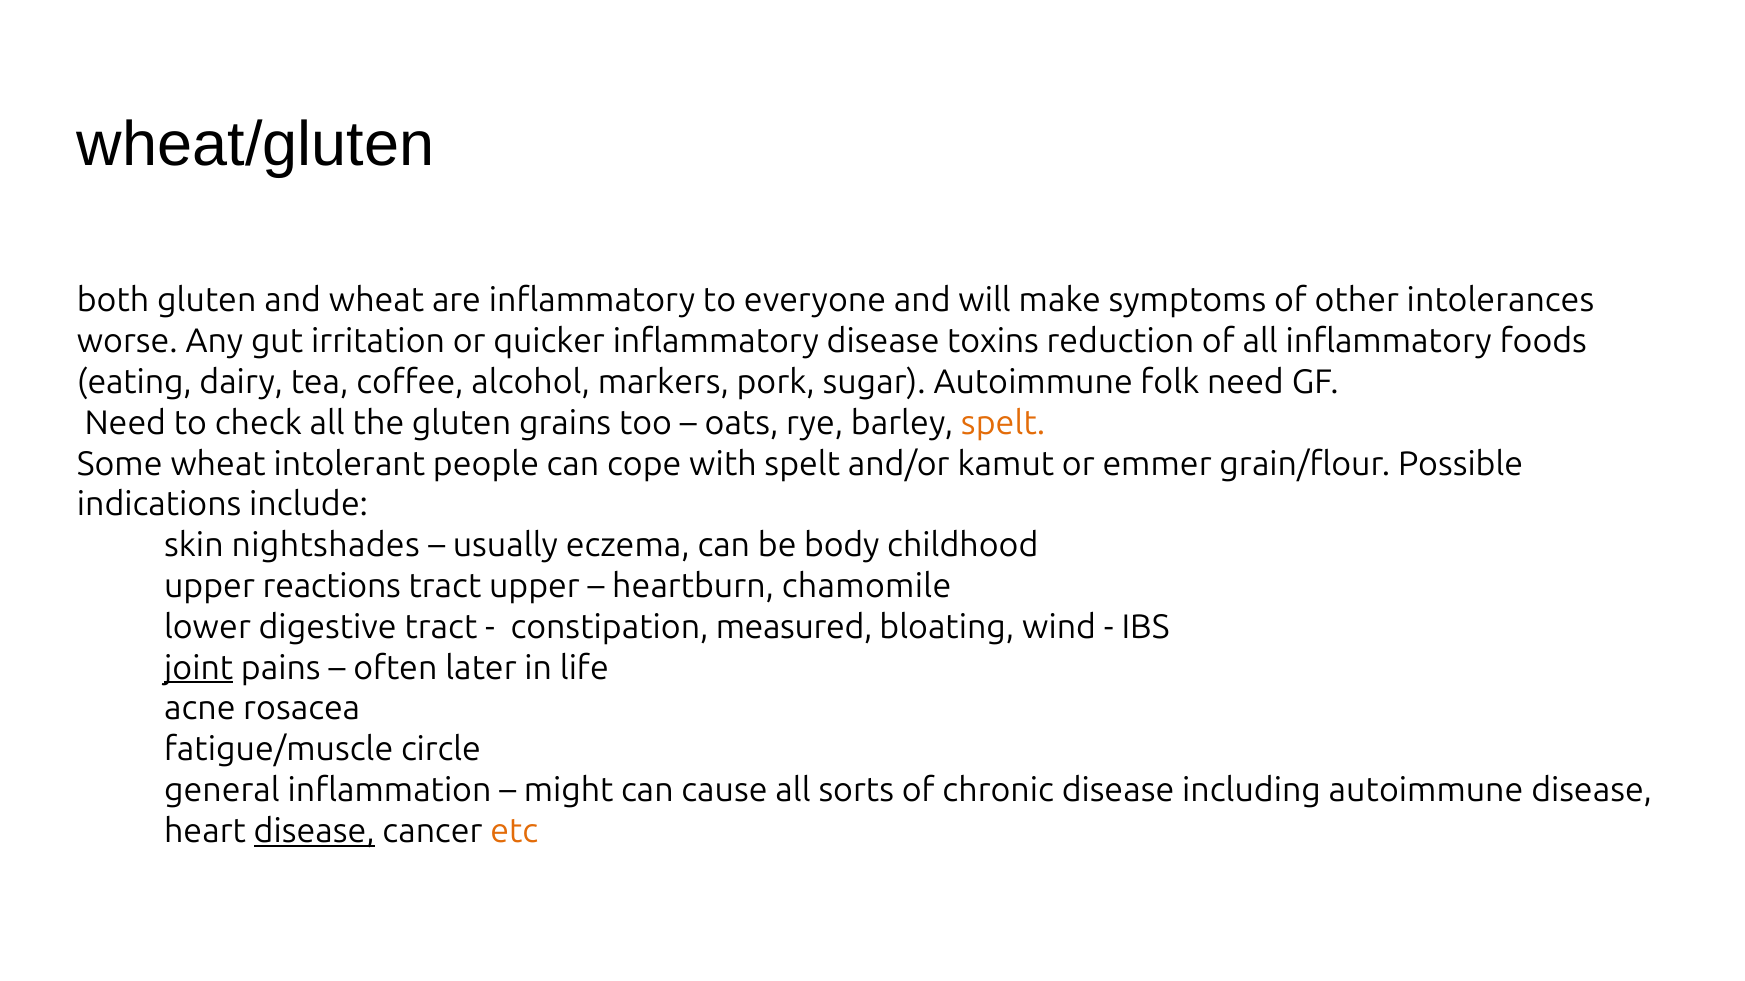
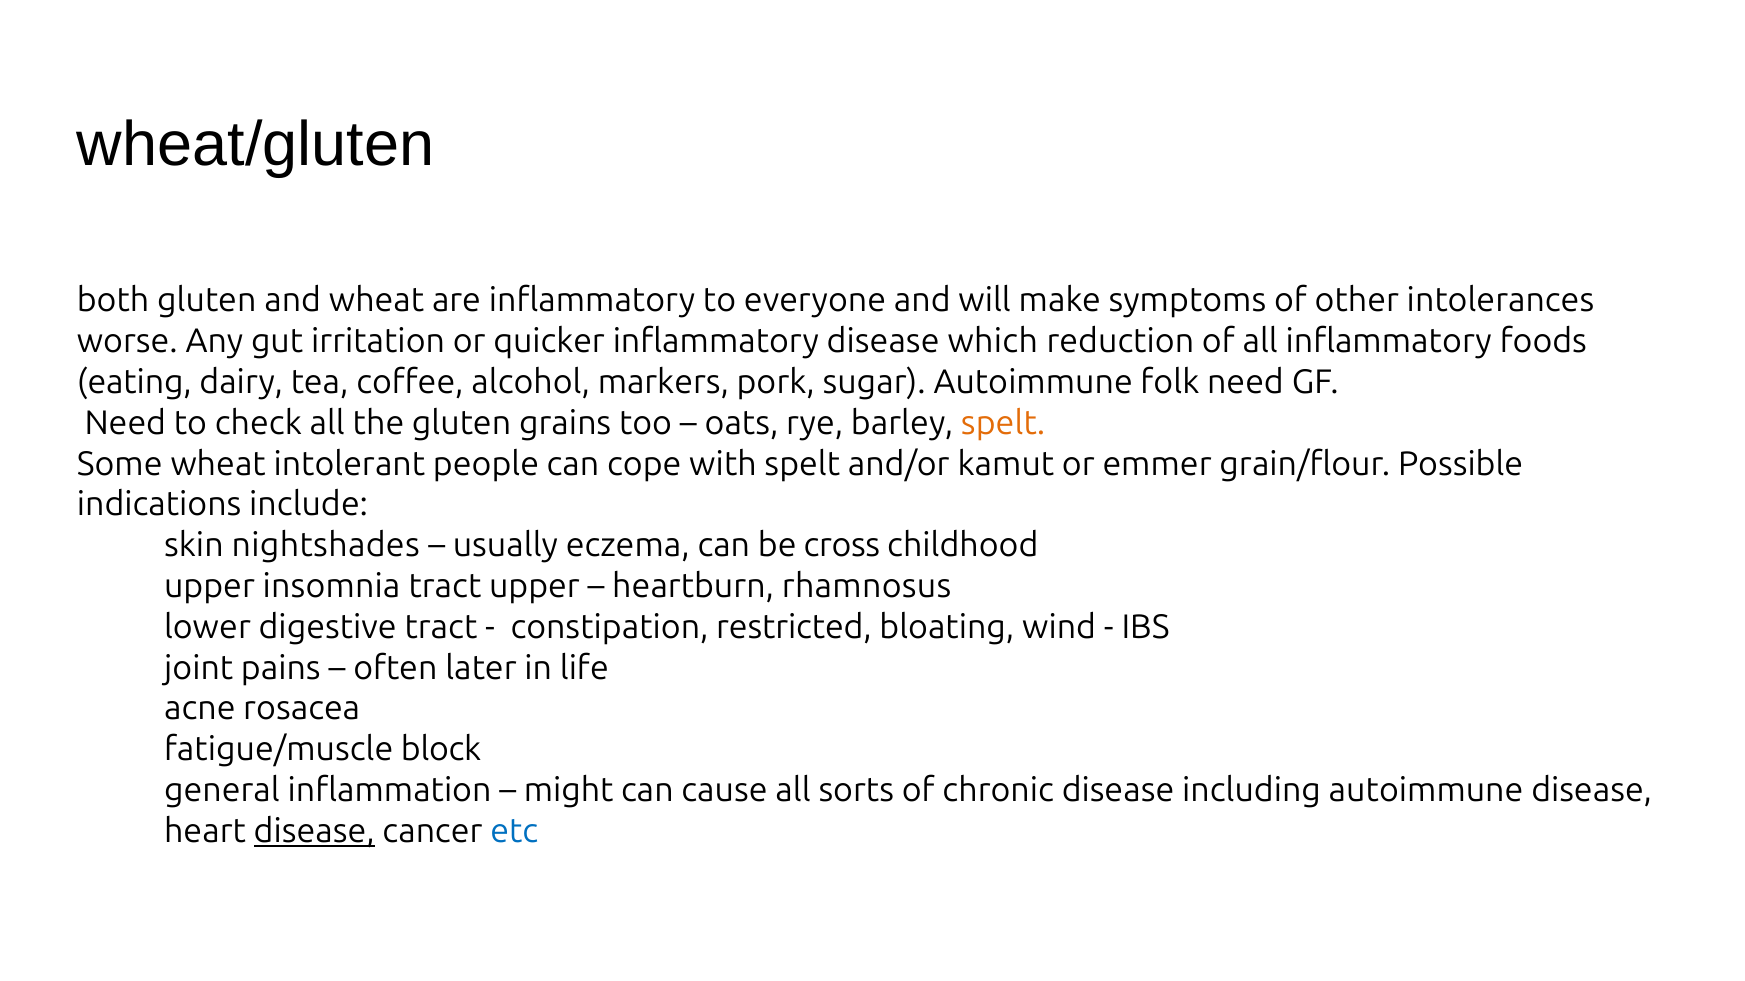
toxins: toxins -> which
body: body -> cross
reactions: reactions -> insomnia
chamomile: chamomile -> rhamnosus
measured: measured -> restricted
joint underline: present -> none
circle: circle -> block
etc colour: orange -> blue
